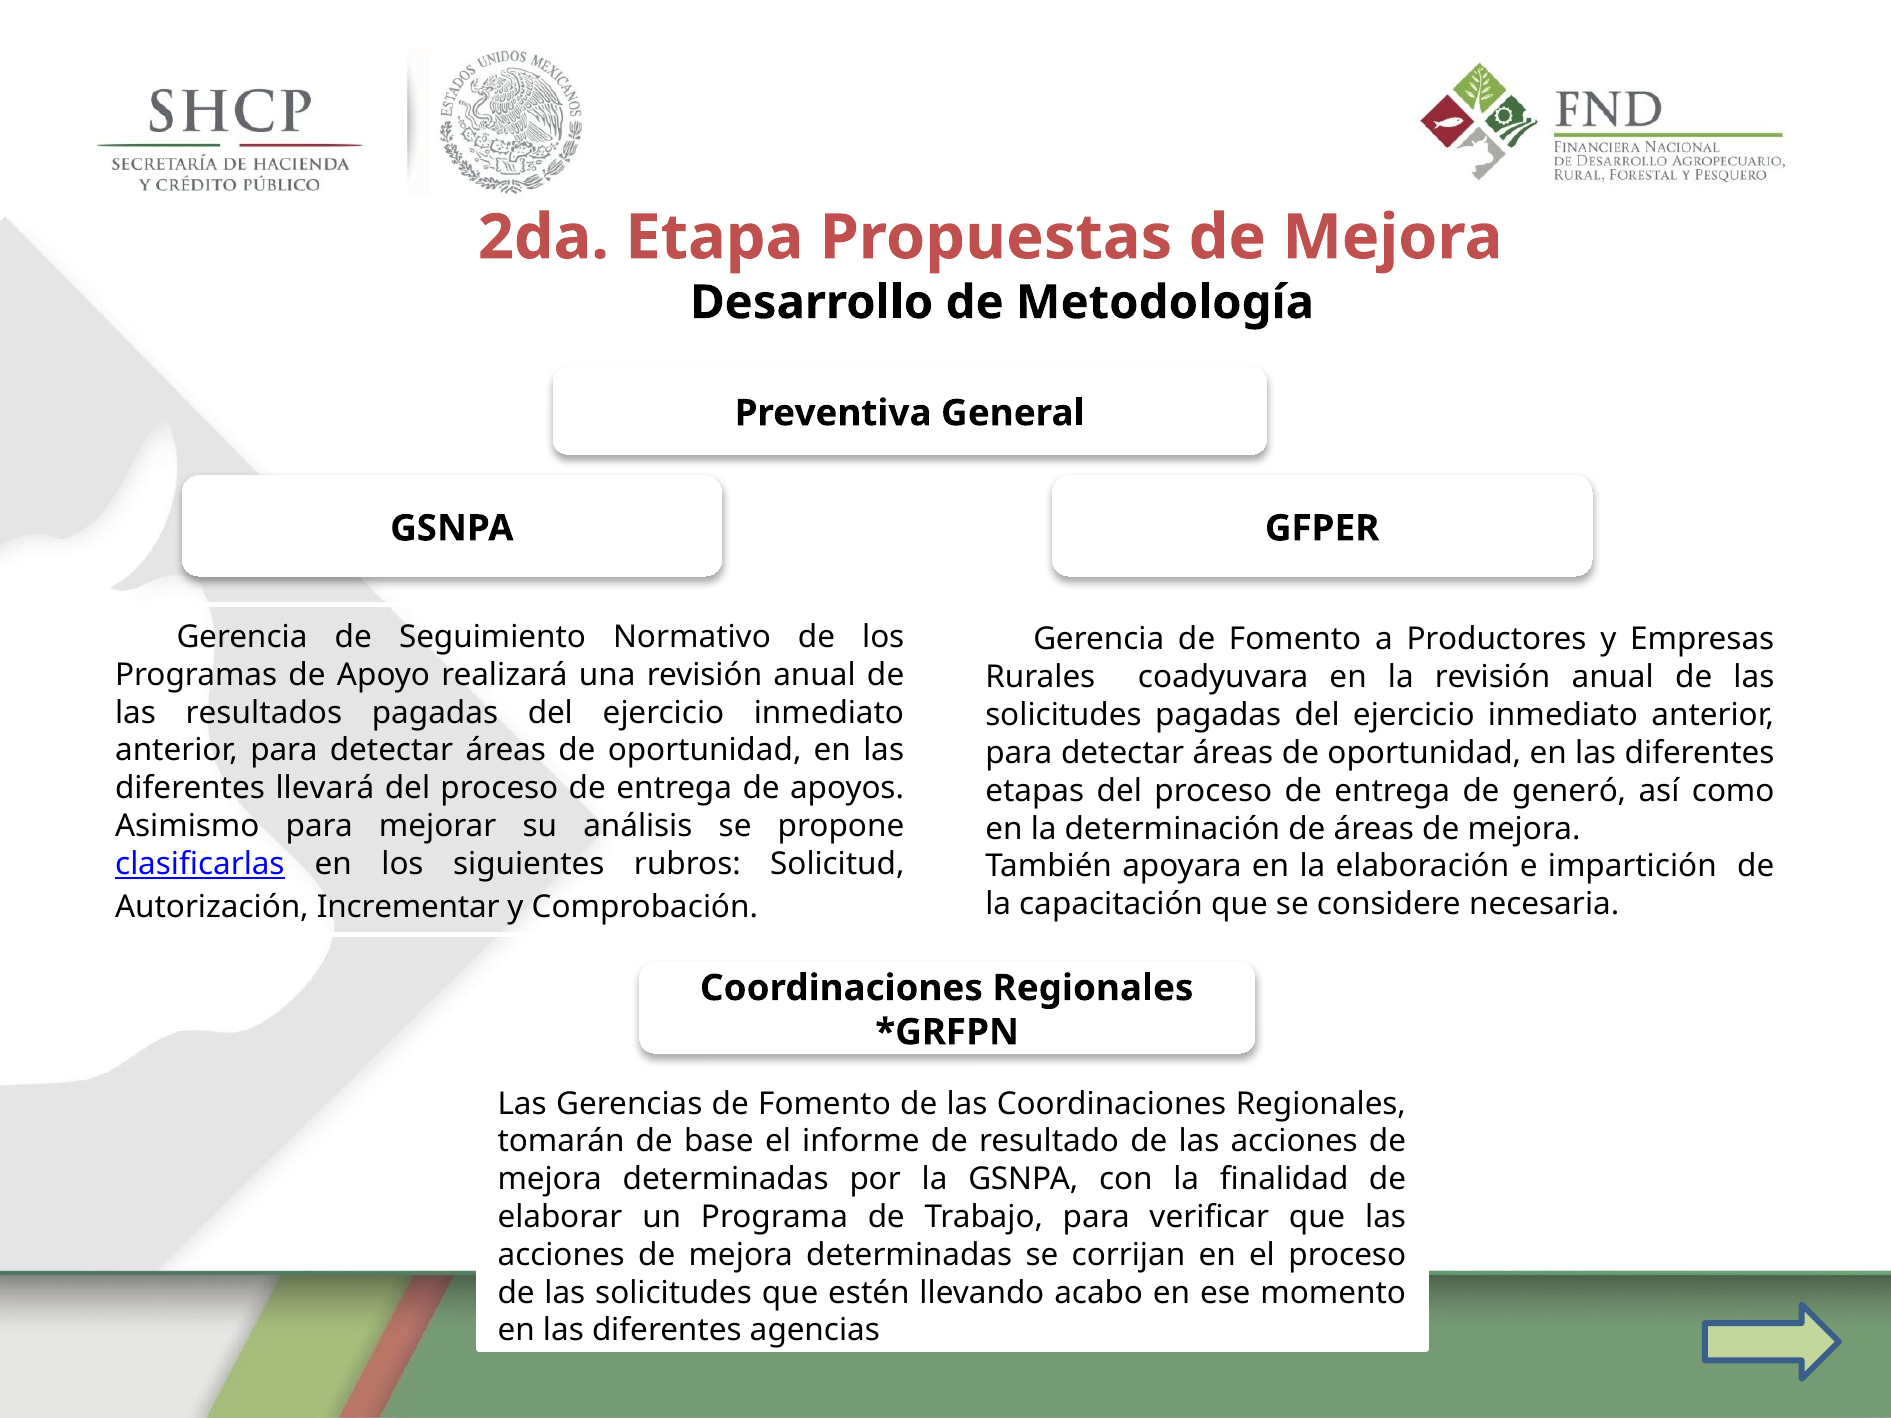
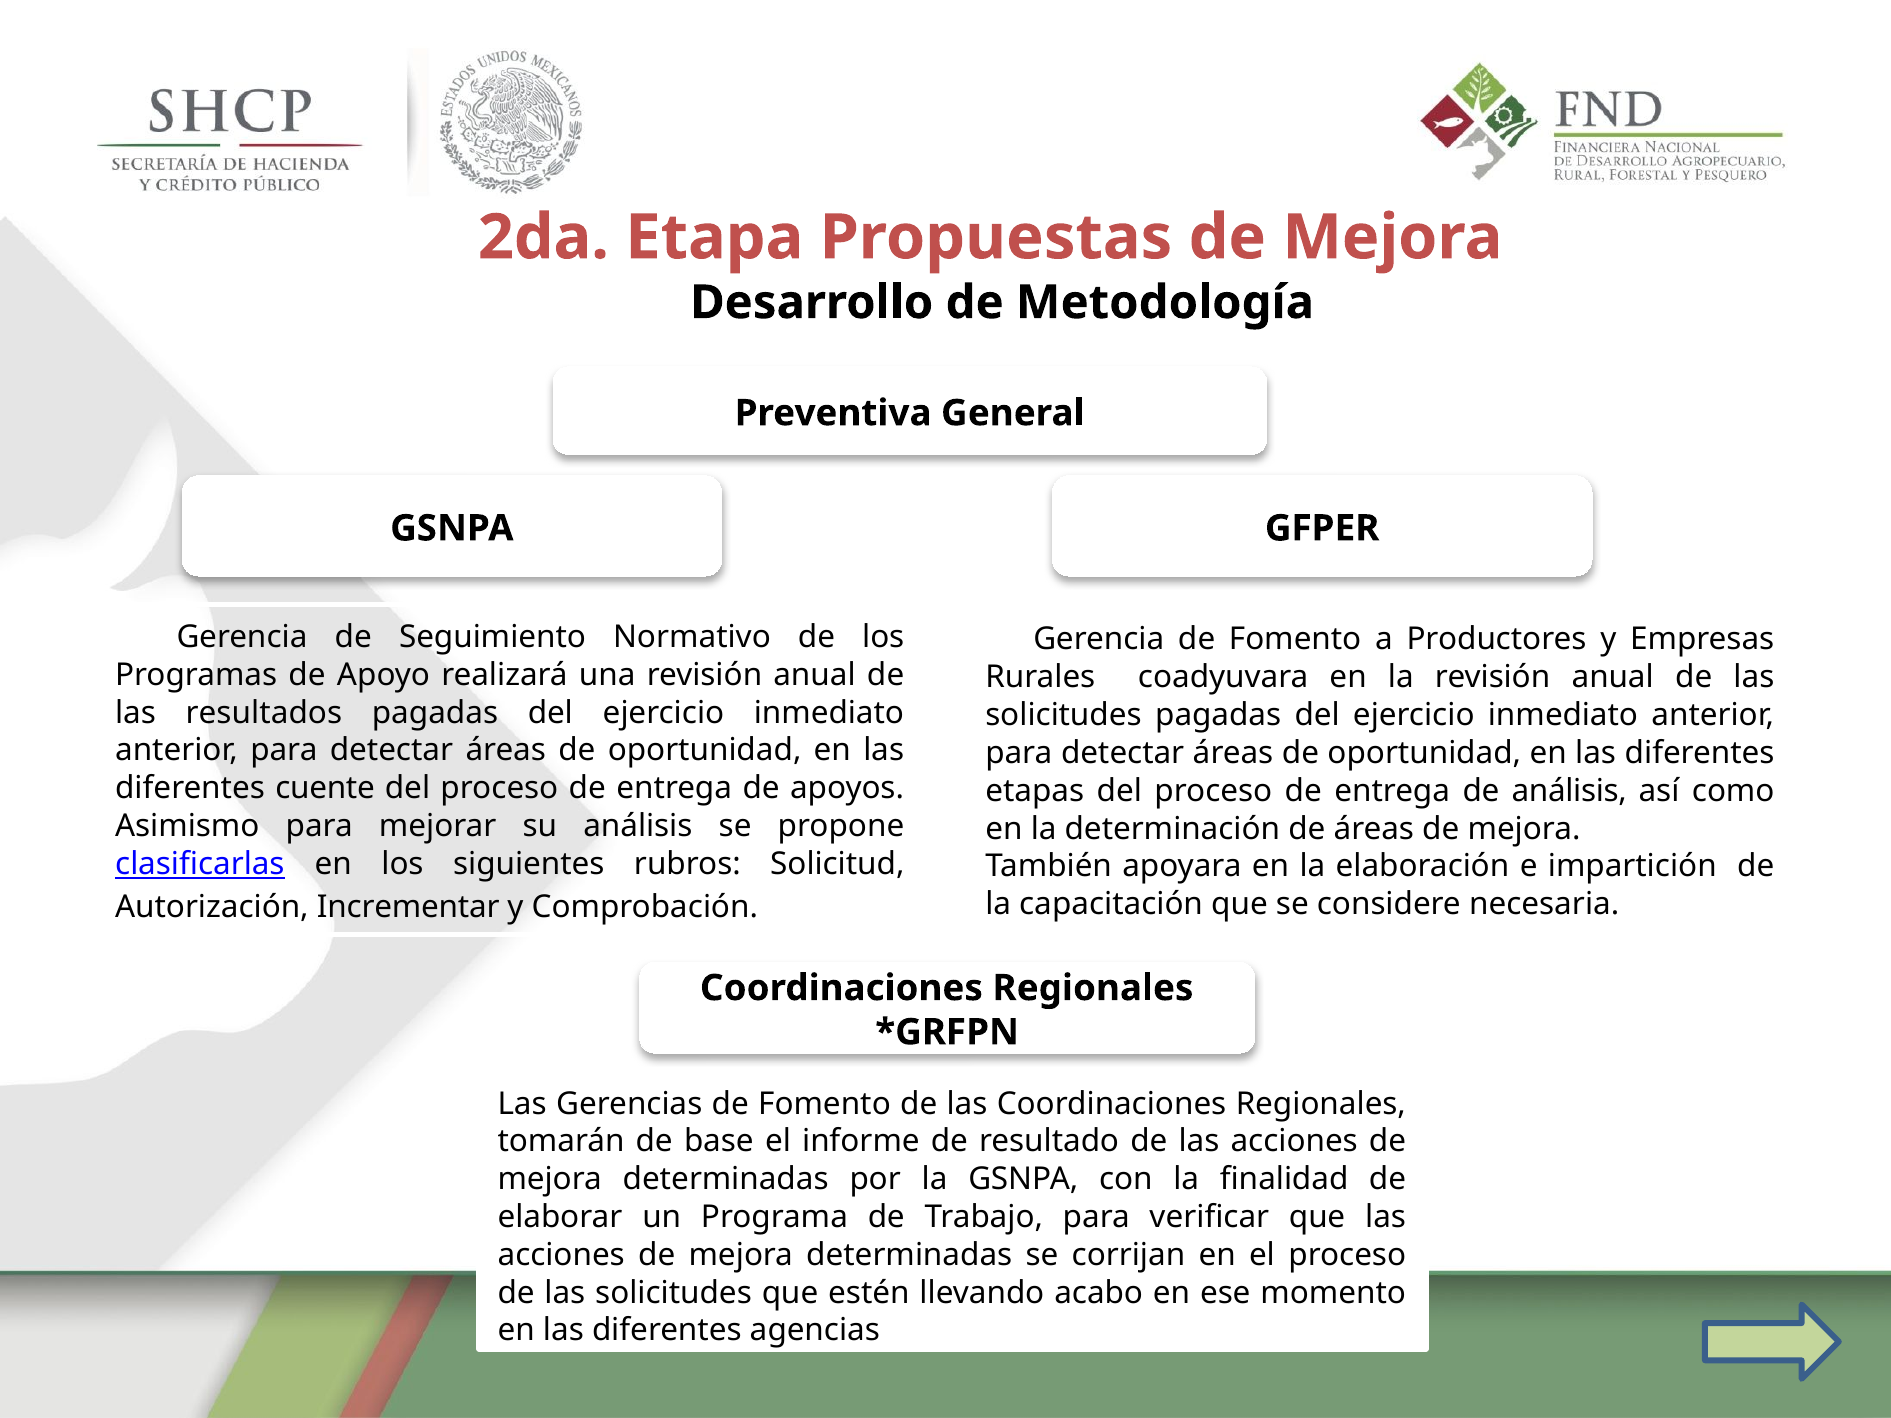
llevará: llevará -> cuente
de generó: generó -> análisis
